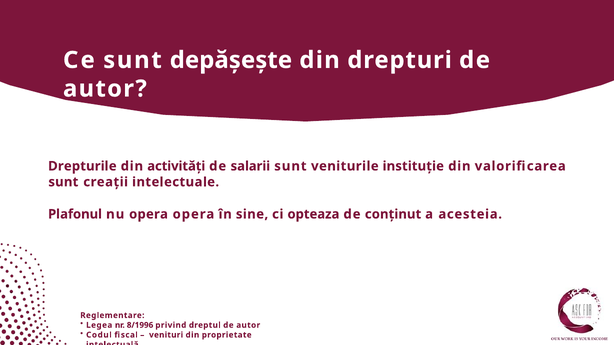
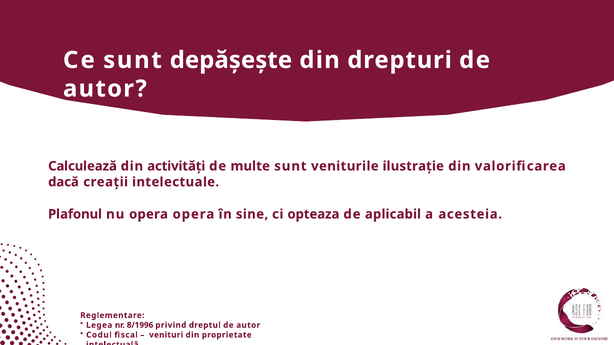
Drepturile: Drepturile -> Calculează
salarii: salarii -> multe
instituție: instituție -> ilustrație
sunt at (63, 182): sunt -> dacă
conținut: conținut -> aplicabil
